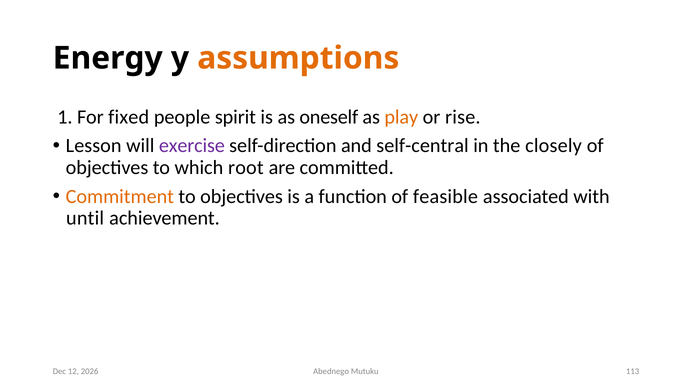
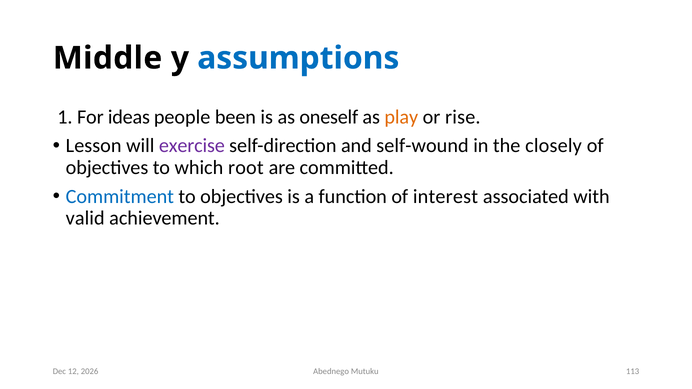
Energy: Energy -> Middle
assumptions colour: orange -> blue
fixed: fixed -> ideas
spirit: spirit -> been
self-central: self-central -> self-wound
Commitment colour: orange -> blue
feasible: feasible -> interest
until: until -> valid
